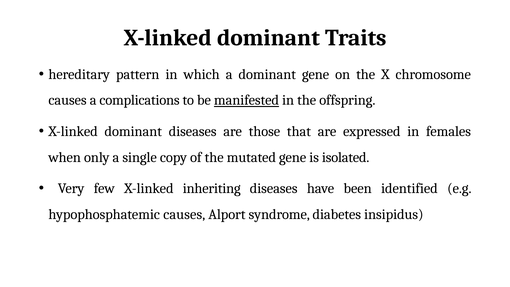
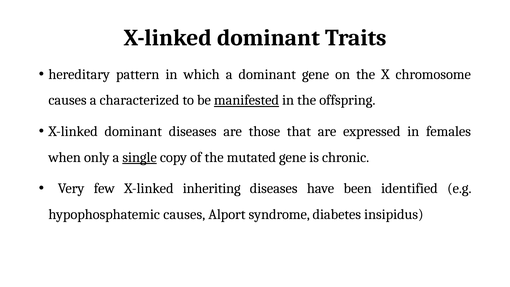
complications: complications -> characterized
single underline: none -> present
isolated: isolated -> chronic
